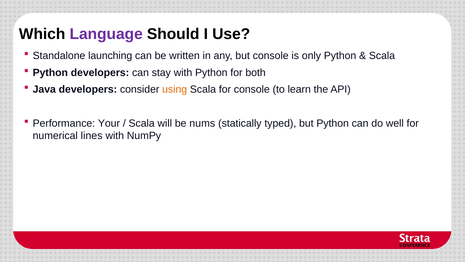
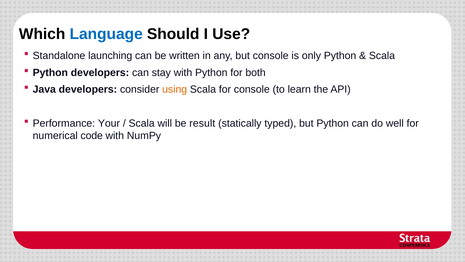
Language colour: purple -> blue
nums: nums -> result
lines: lines -> code
